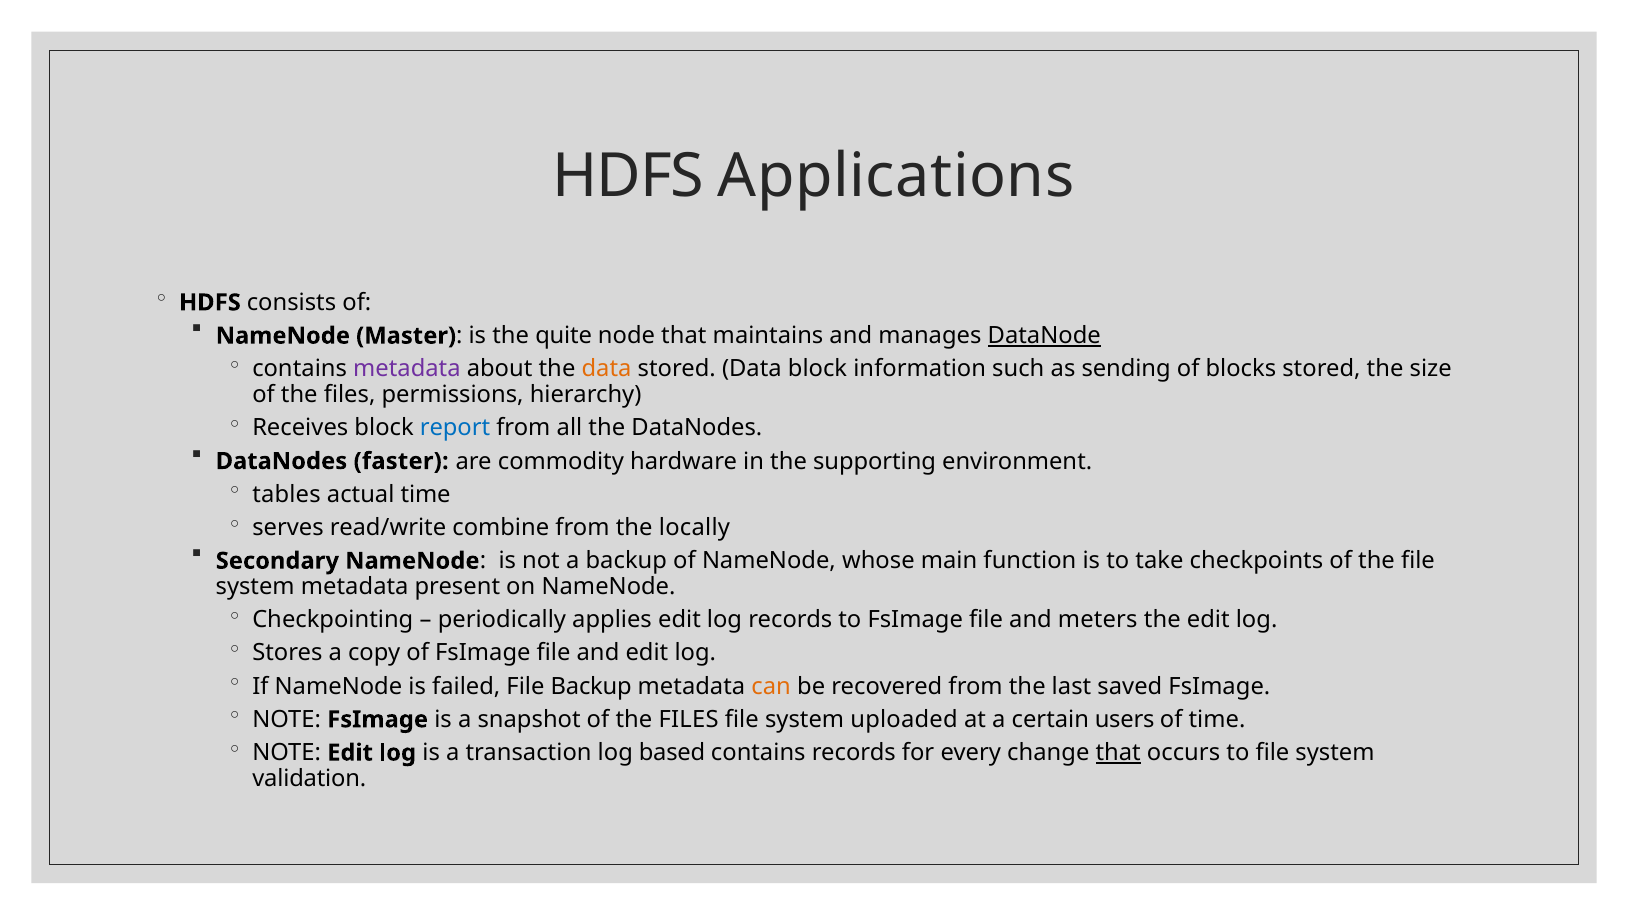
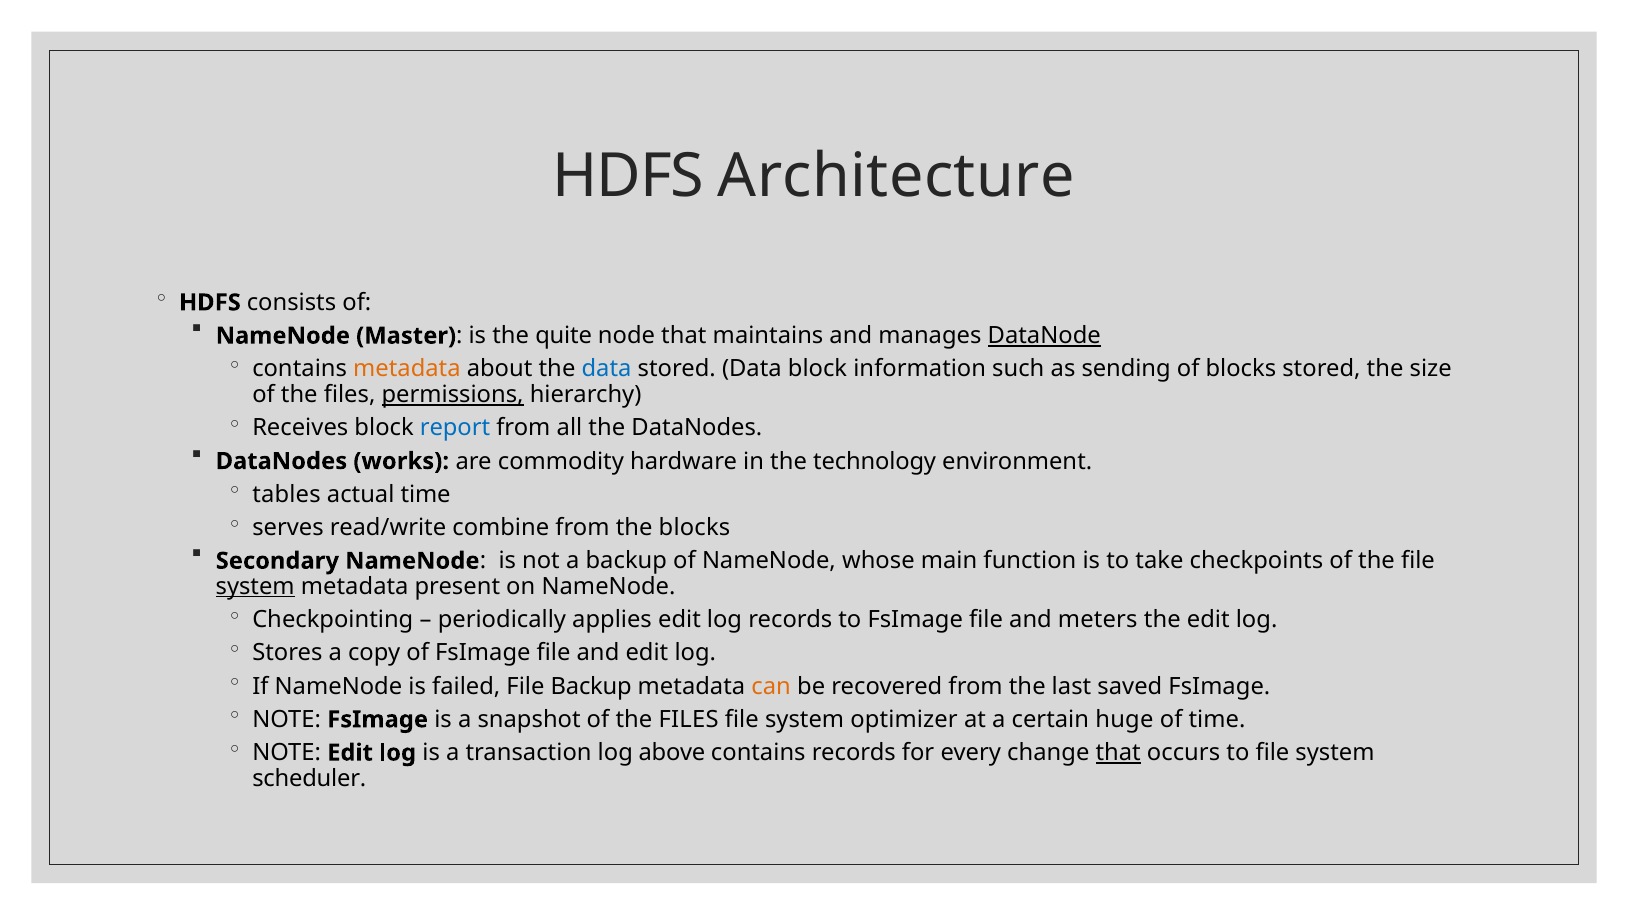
Applications: Applications -> Architecture
metadata at (407, 369) colour: purple -> orange
data at (607, 369) colour: orange -> blue
permissions underline: none -> present
faster: faster -> works
supporting: supporting -> technology
the locally: locally -> blocks
system at (255, 587) underline: none -> present
uploaded: uploaded -> optimizer
users: users -> huge
based: based -> above
validation: validation -> scheduler
